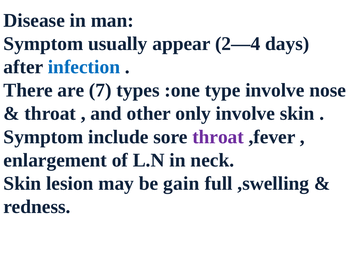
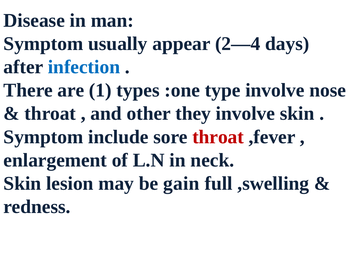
7: 7 -> 1
only: only -> they
throat at (218, 137) colour: purple -> red
